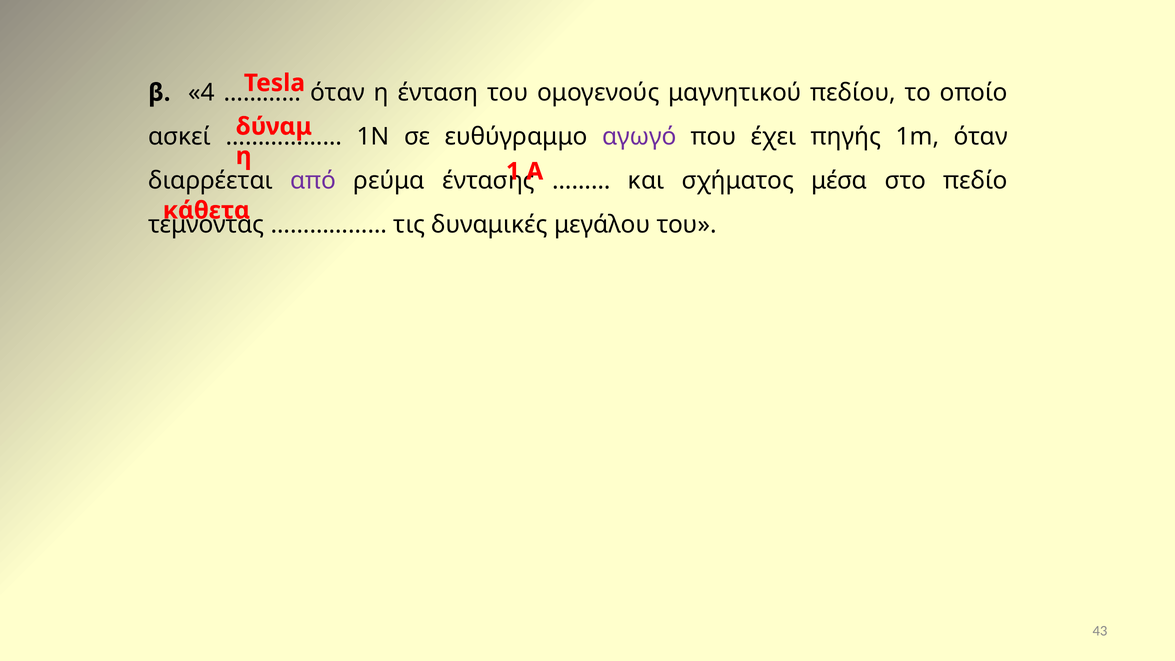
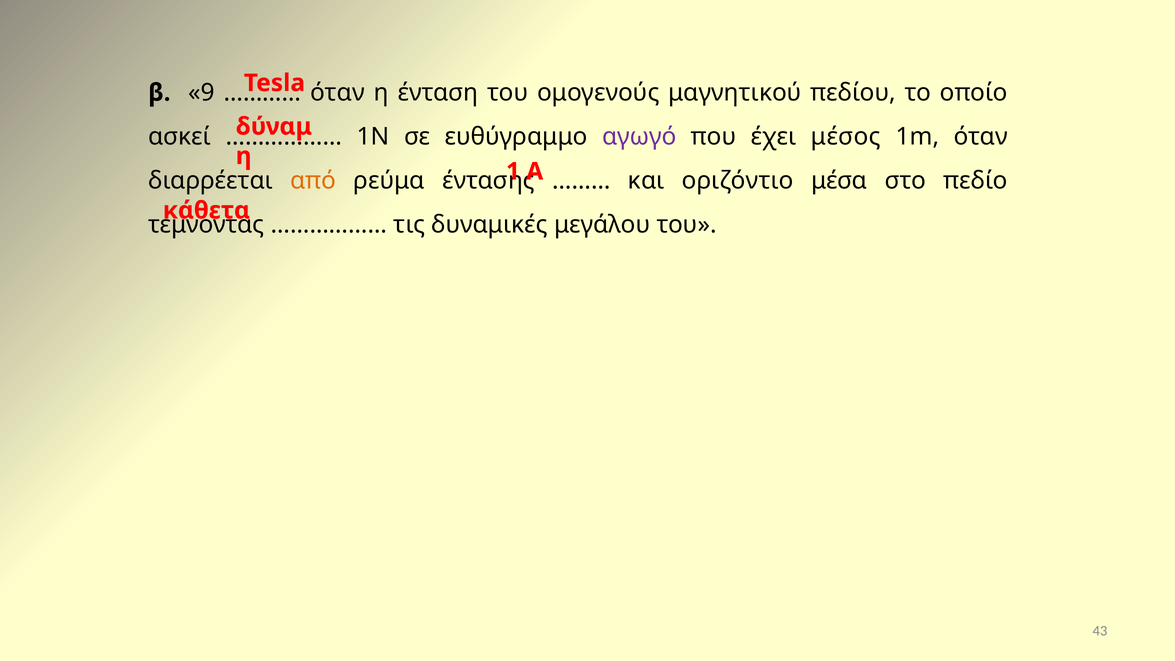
4: 4 -> 9
πηγής: πηγής -> μέσος
από colour: purple -> orange
σχήματος: σχήματος -> οριζόντιο
